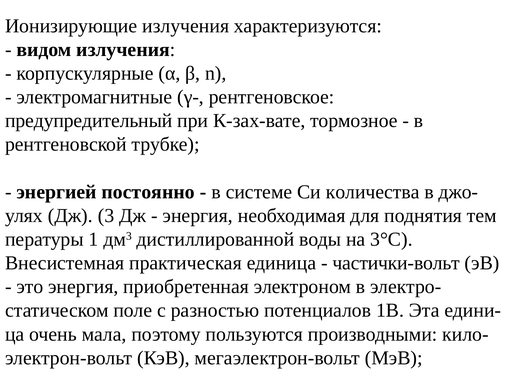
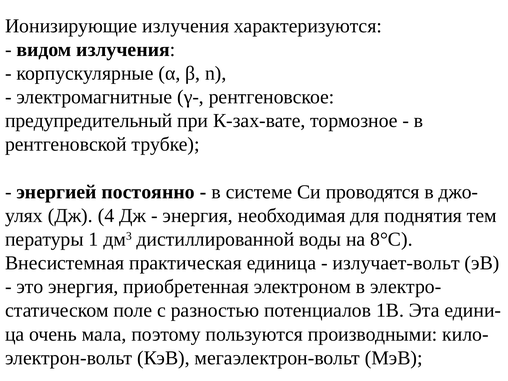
количества: количества -> проводятся
3: 3 -> 4
3°С: 3°С -> 8°С
частички-вольт: частички-вольт -> излучает-вольт
